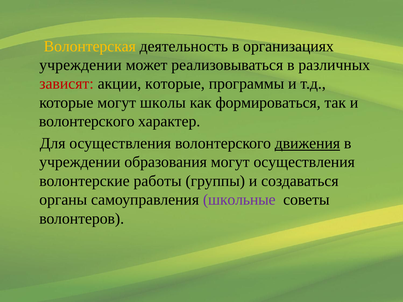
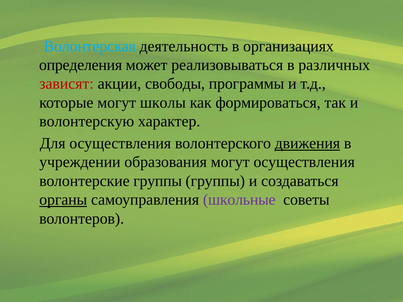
Волонтерская colour: yellow -> light blue
учреждении at (80, 65): учреждении -> определения
акции которые: которые -> свободы
волонтерского at (87, 121): волонтерского -> волонтерскую
волонтерские работы: работы -> группы
органы underline: none -> present
